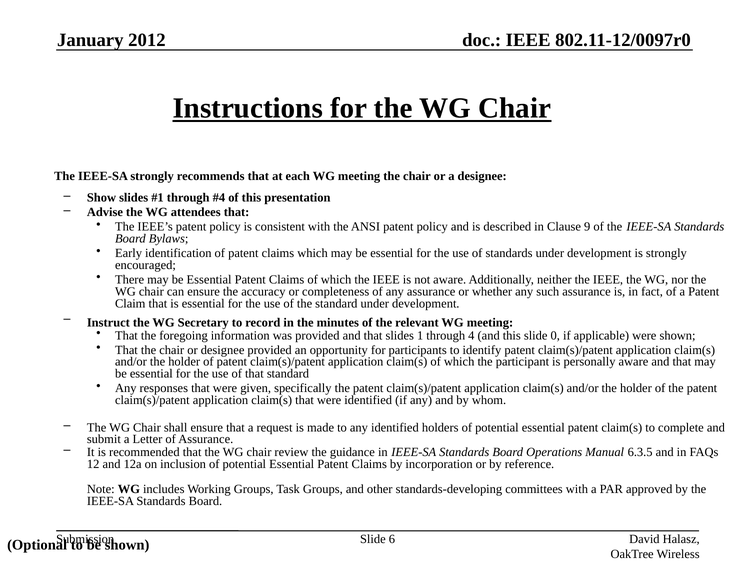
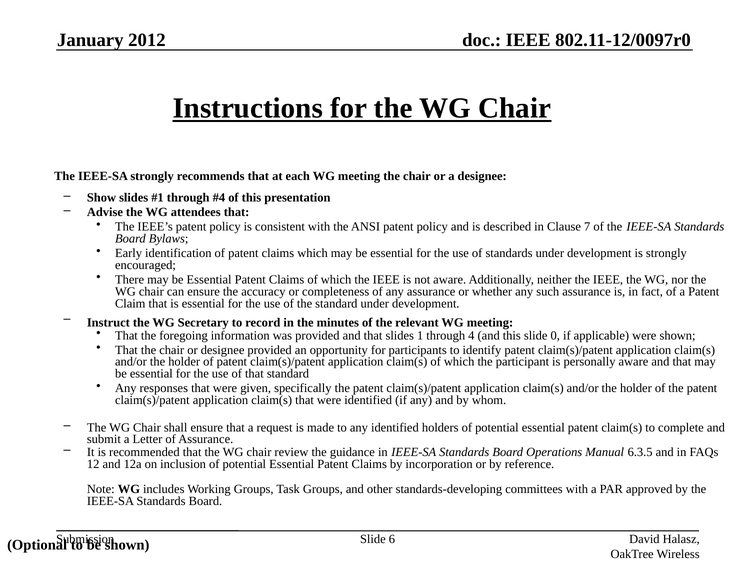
9: 9 -> 7
